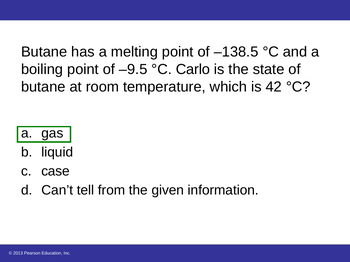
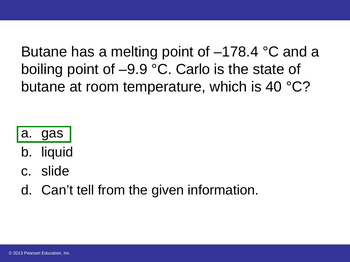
–138.5: –138.5 -> –178.4
–9.5: –9.5 -> –9.9
42: 42 -> 40
case: case -> slide
